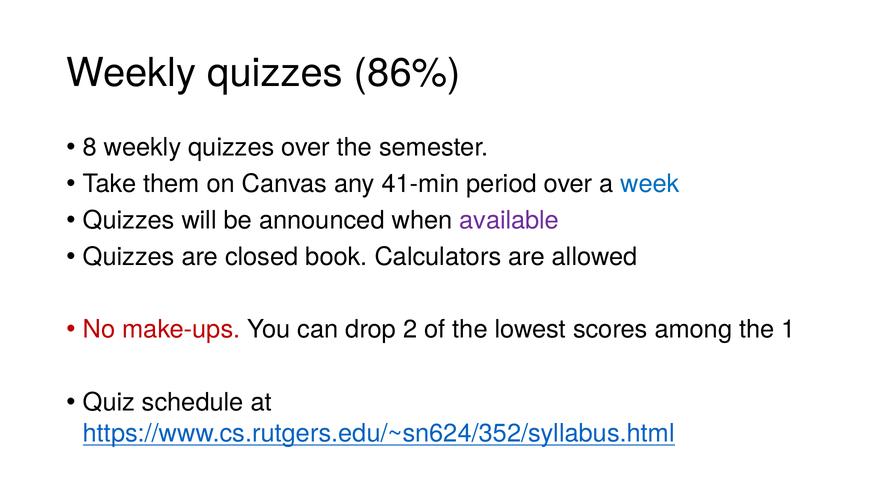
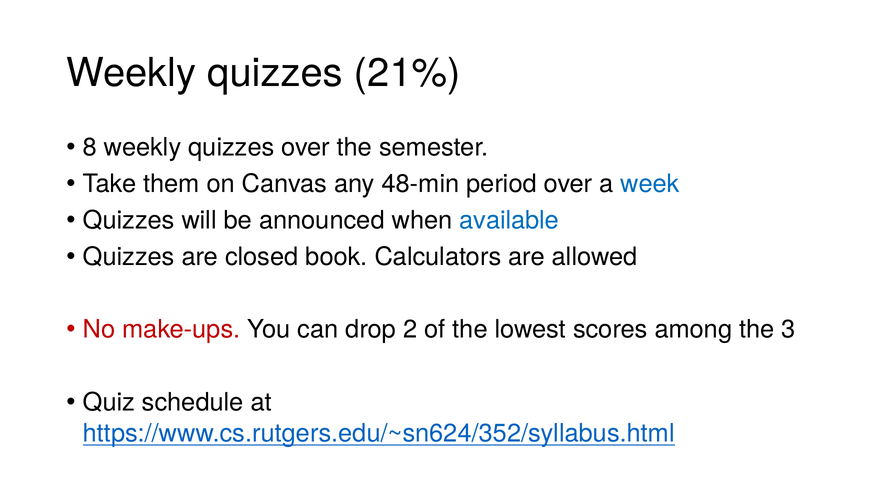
86%: 86% -> 21%
41-min: 41-min -> 48-min
available colour: purple -> blue
1: 1 -> 3
